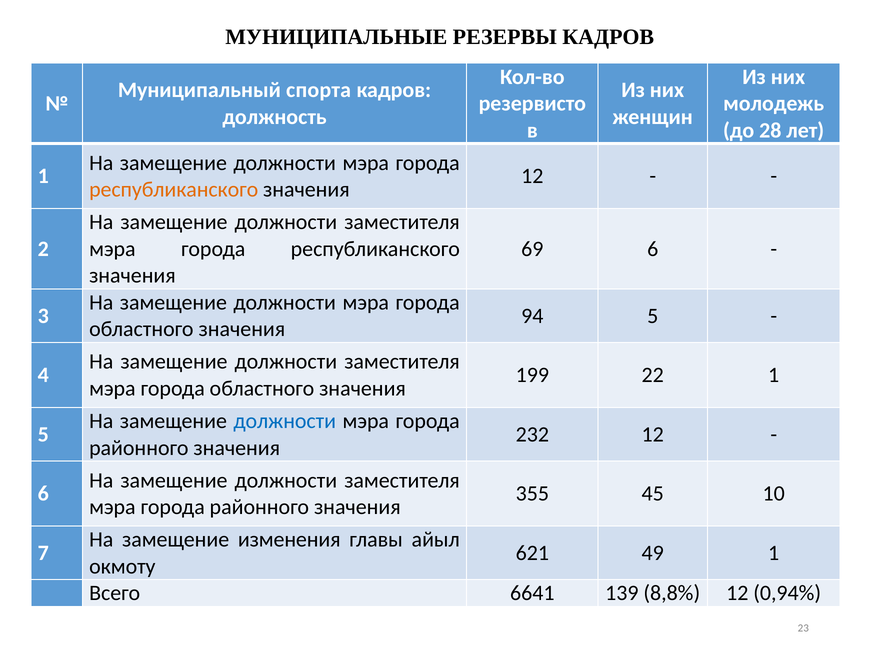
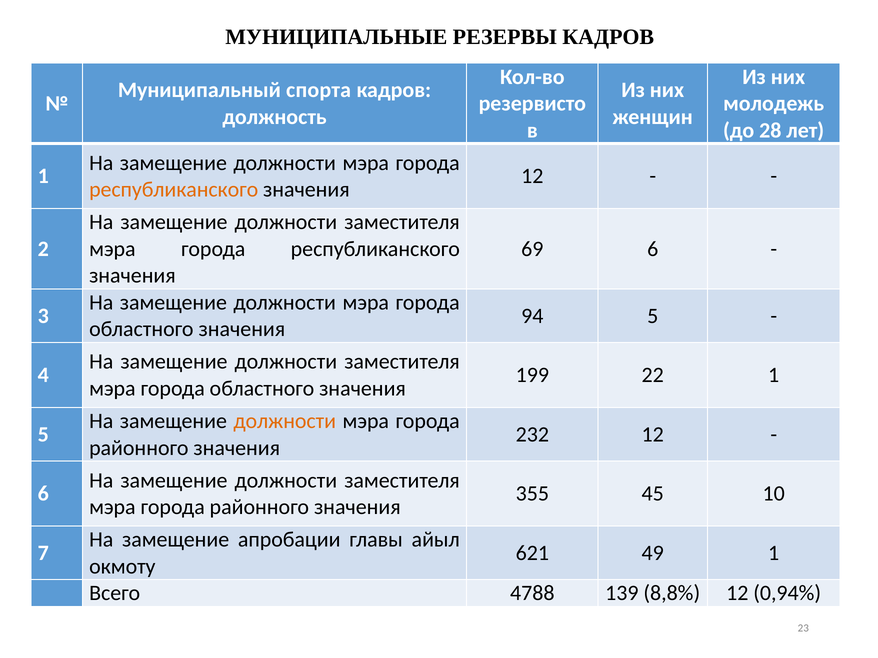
должности at (285, 421) colour: blue -> orange
изменения: изменения -> апробации
6641: 6641 -> 4788
